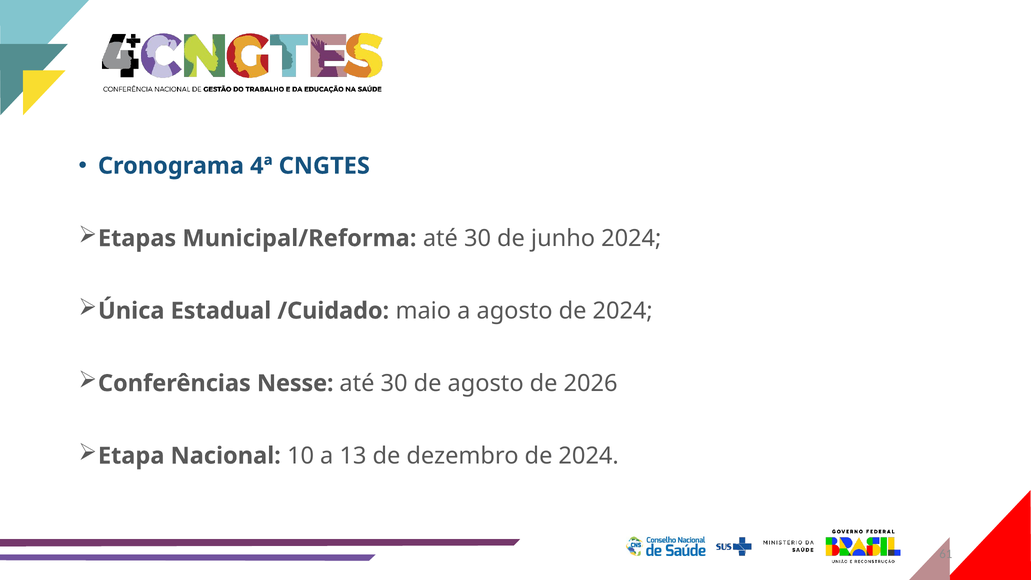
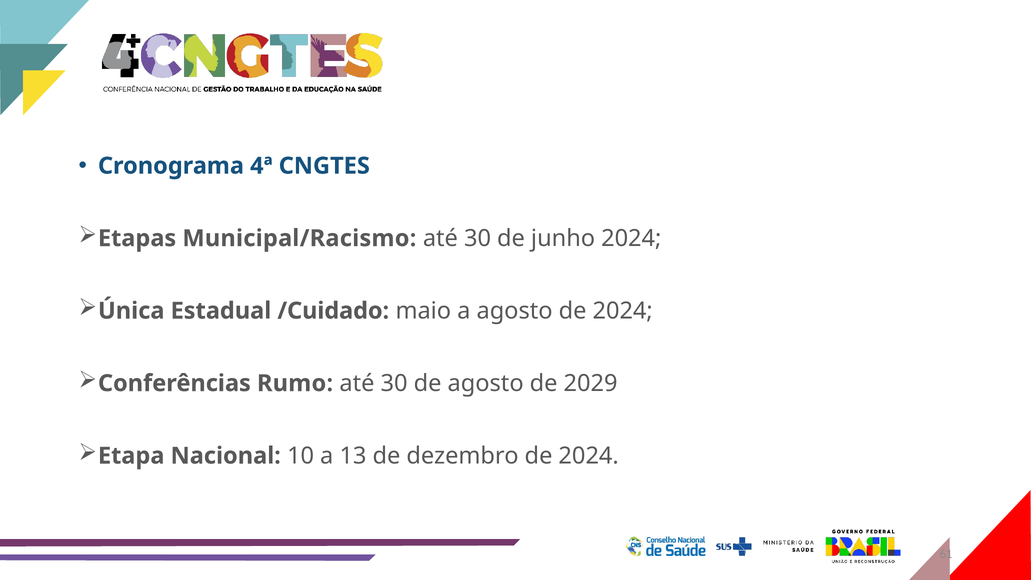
Municipal/Reforma: Municipal/Reforma -> Municipal/Racismo
Nesse: Nesse -> Rumo
2026: 2026 -> 2029
